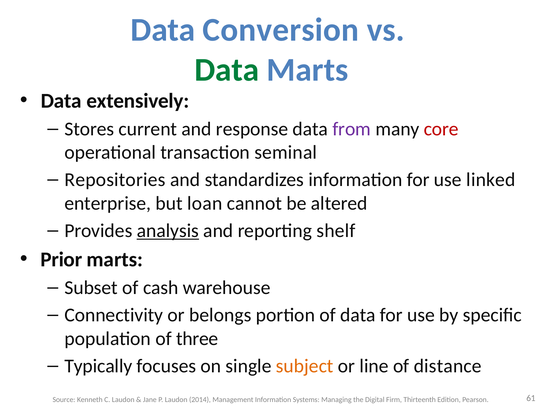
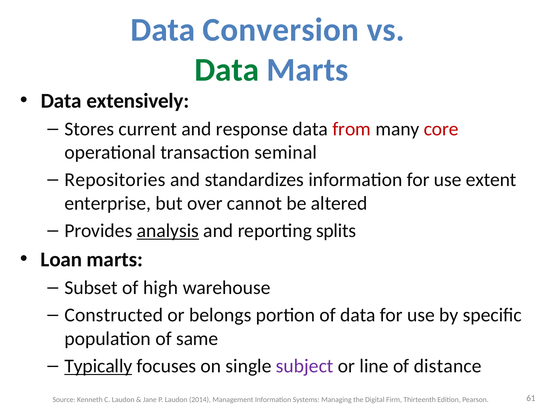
from colour: purple -> red
linked: linked -> extent
loan: loan -> over
shelf: shelf -> splits
Prior: Prior -> Loan
cash: cash -> high
Connectivity: Connectivity -> Constructed
three: three -> same
Typically underline: none -> present
subject colour: orange -> purple
